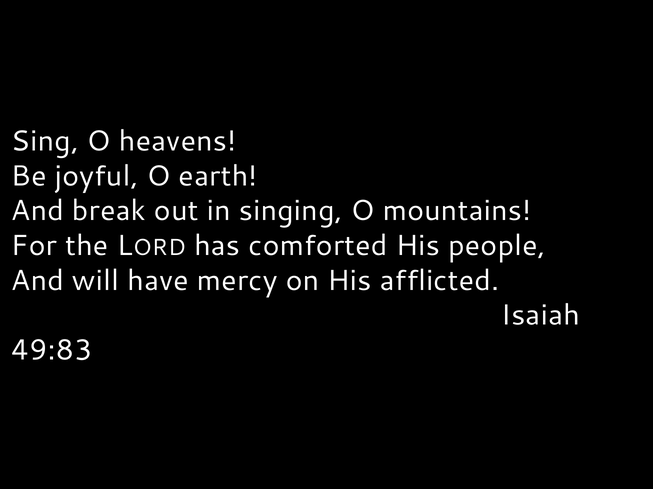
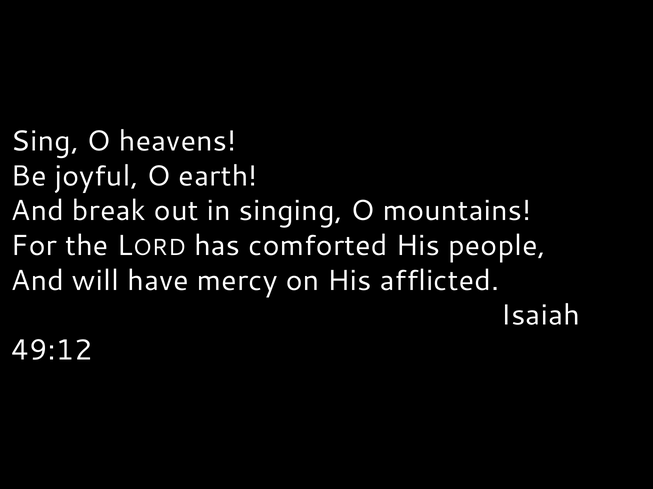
49:83: 49:83 -> 49:12
